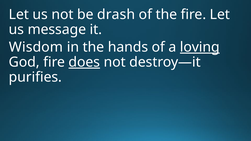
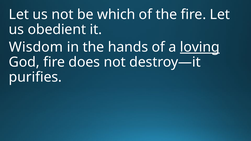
drash: drash -> which
message: message -> obedient
does underline: present -> none
